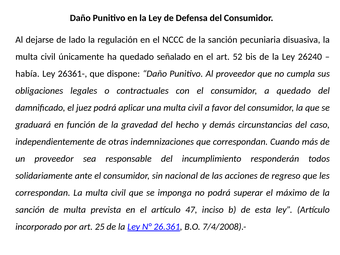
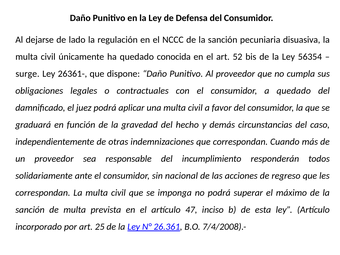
señalado: señalado -> conocida
26240: 26240 -> 56354
había: había -> surge
